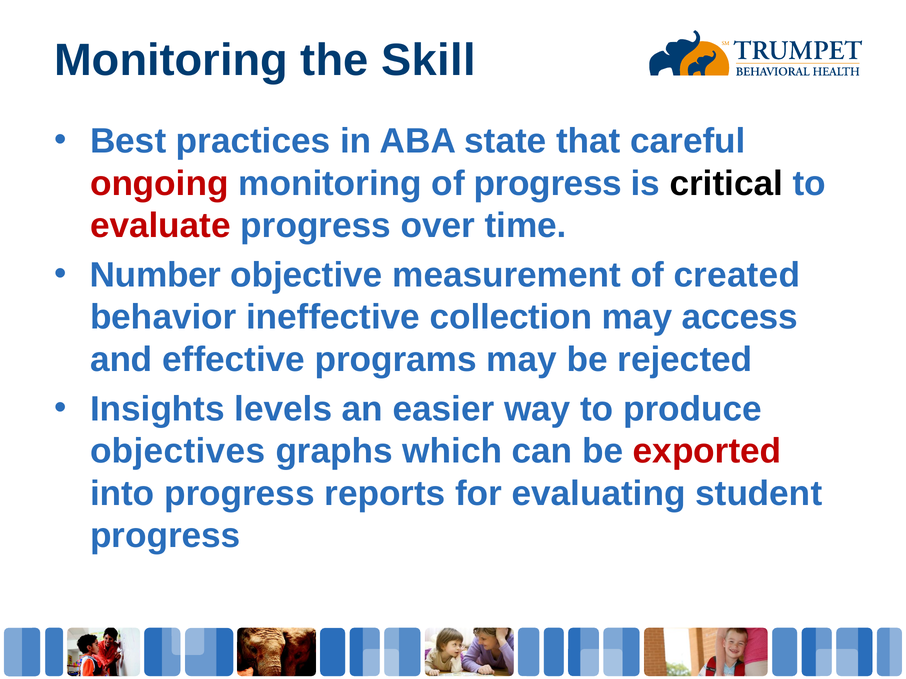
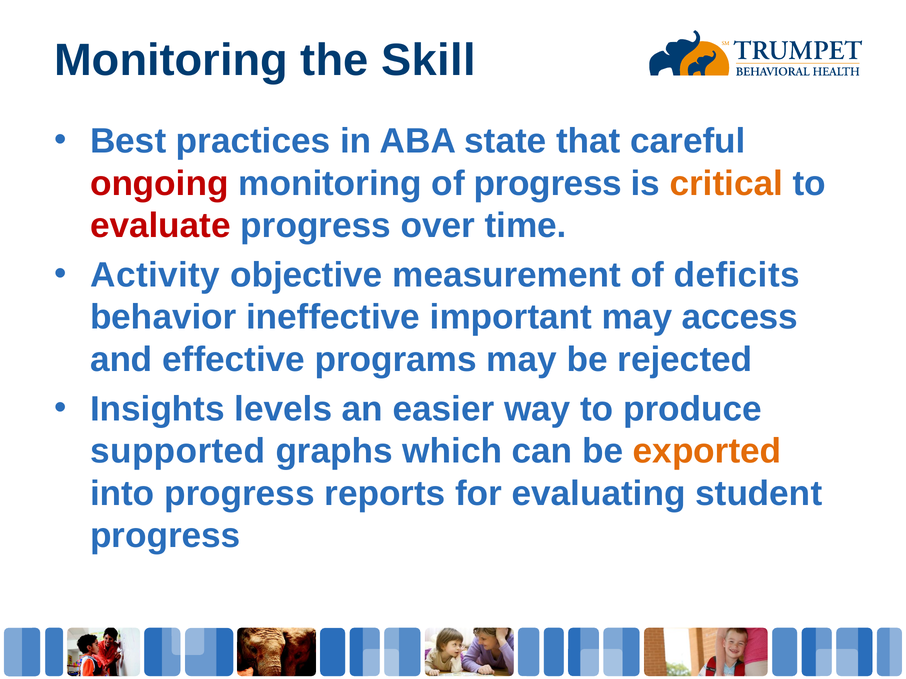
critical colour: black -> orange
Number: Number -> Activity
created: created -> deficits
collection: collection -> important
objectives: objectives -> supported
exported colour: red -> orange
